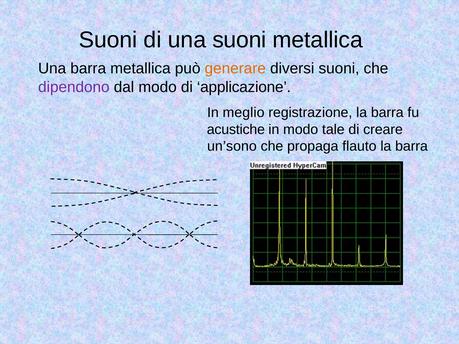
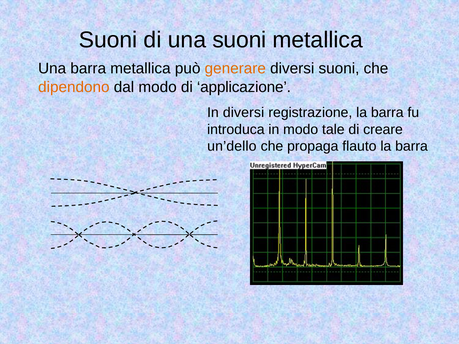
dipendono colour: purple -> orange
In meglio: meglio -> diversi
acustiche: acustiche -> introduca
un’sono: un’sono -> un’dello
